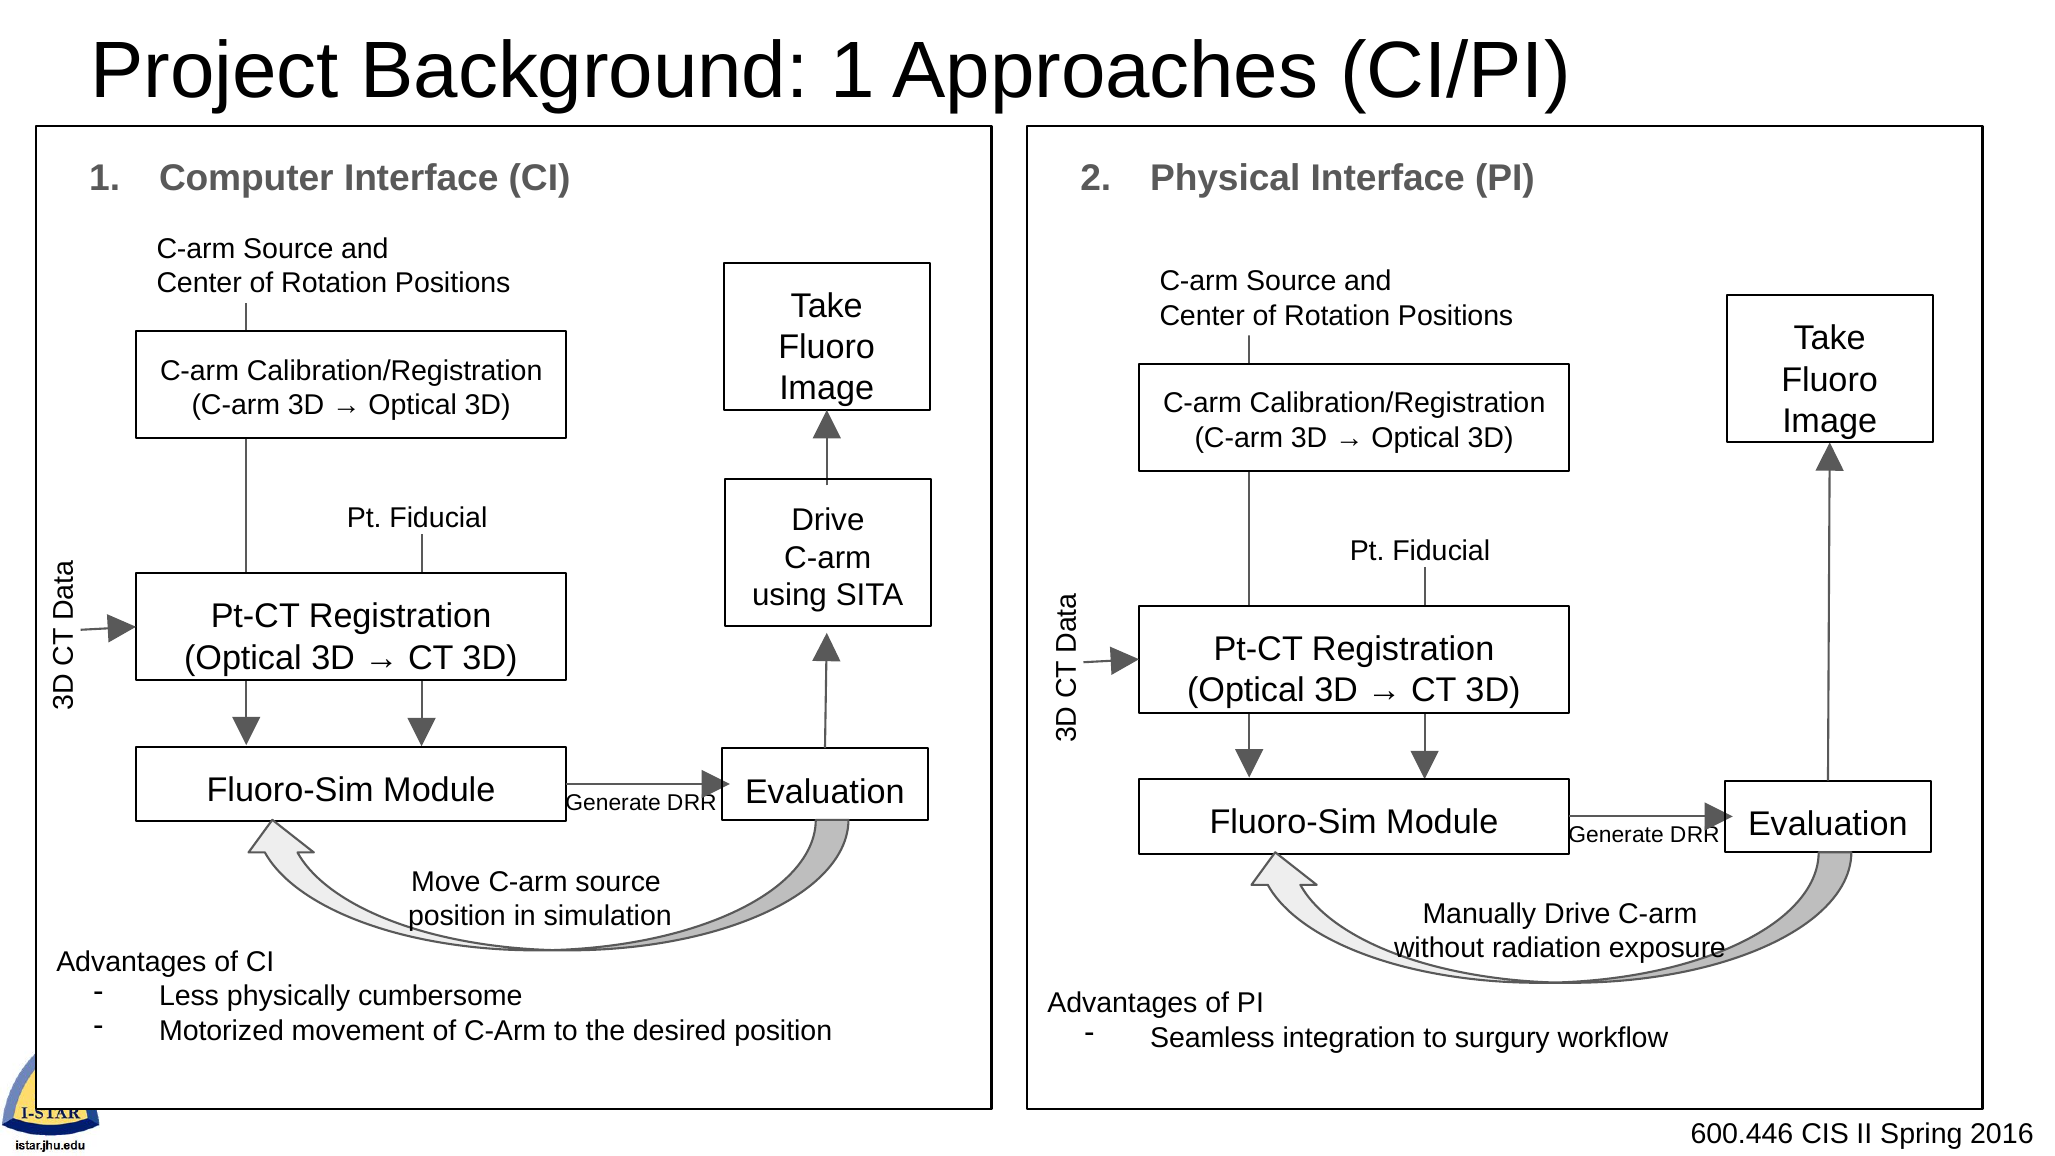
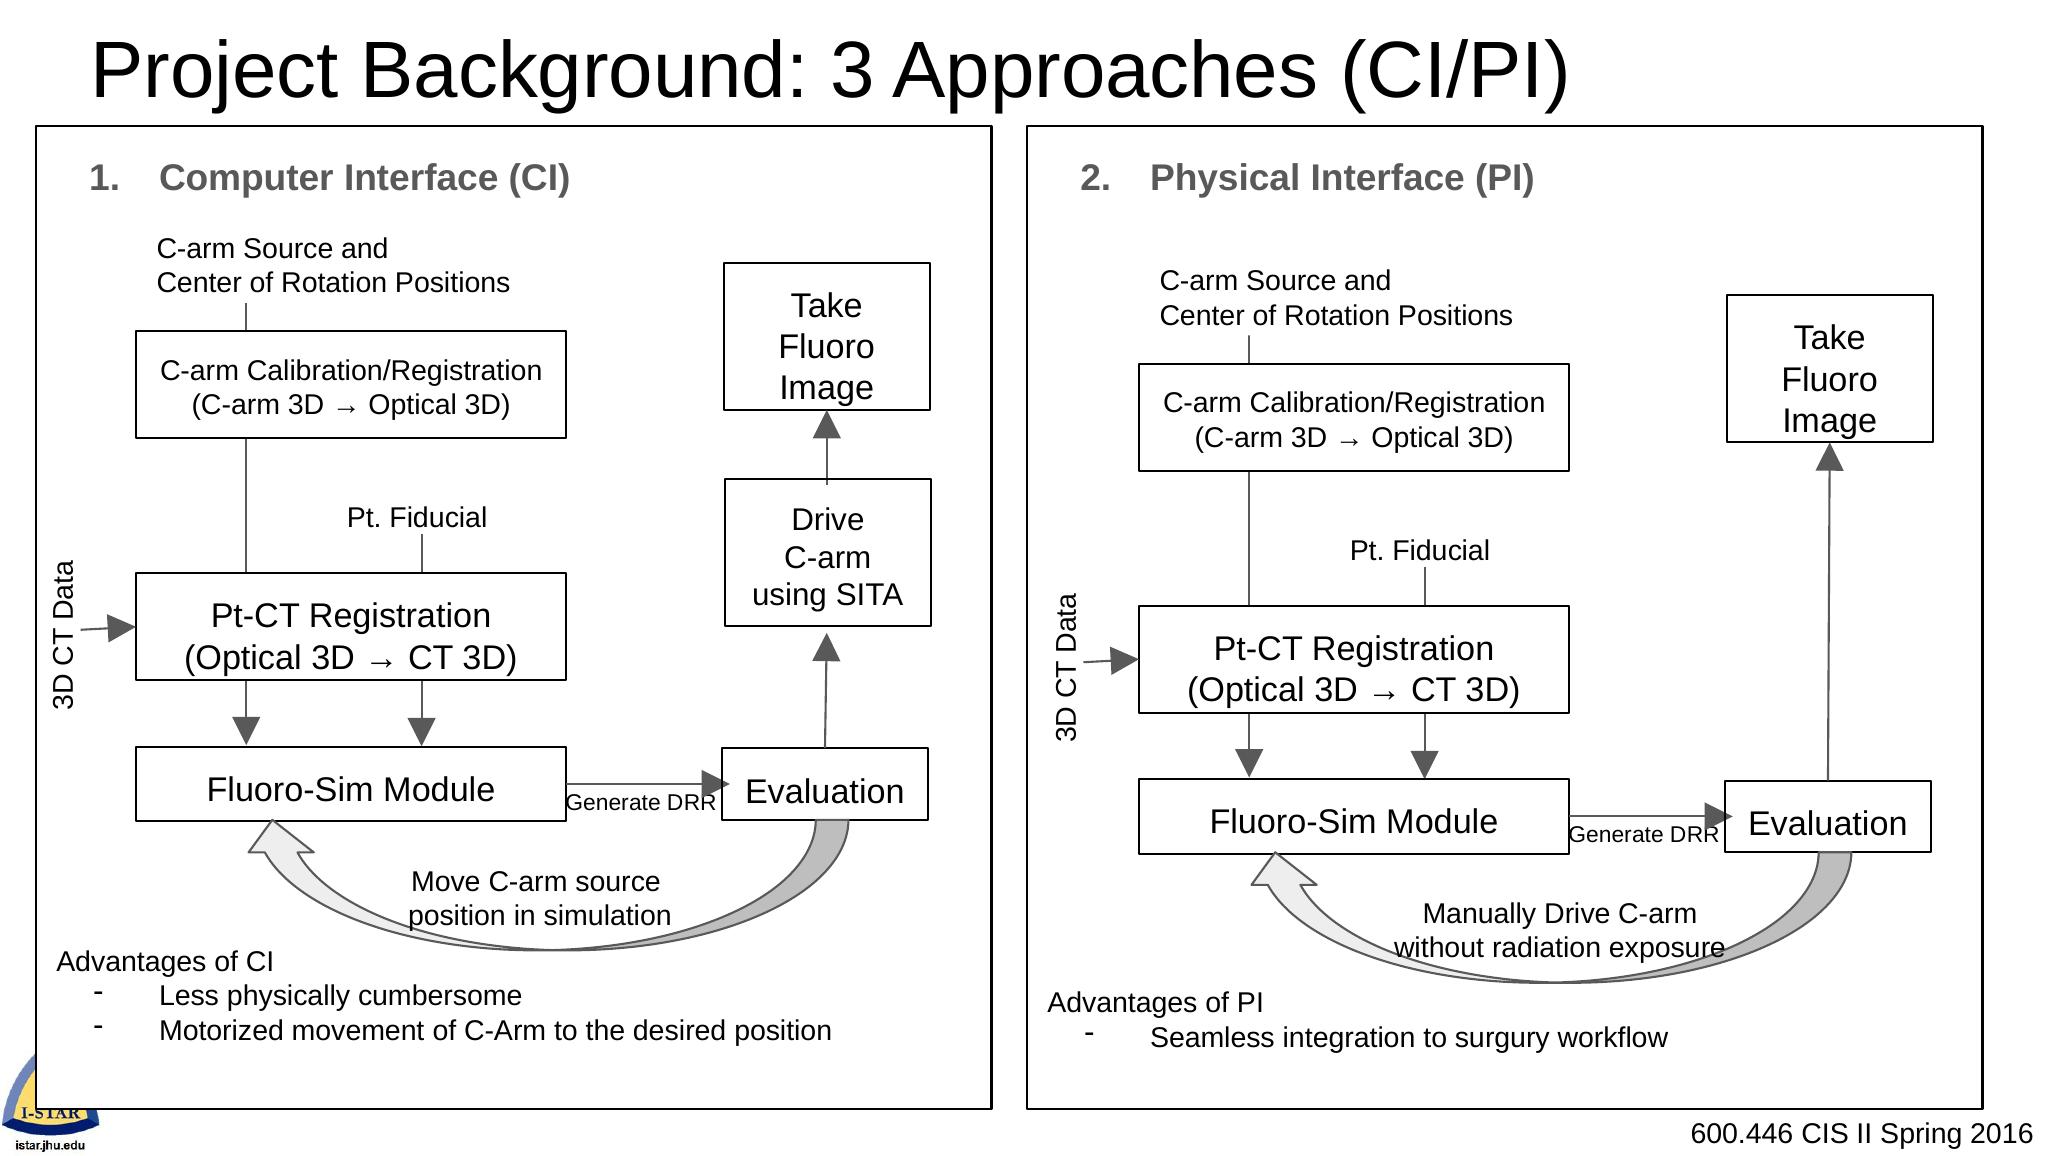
Background 1: 1 -> 3
